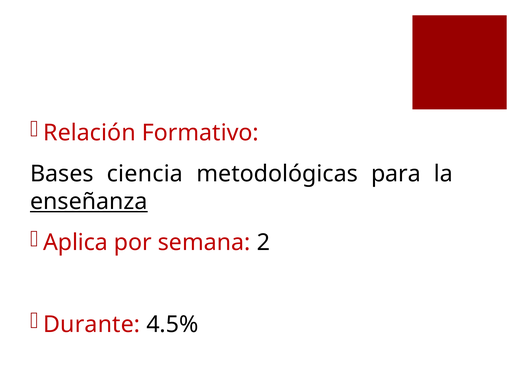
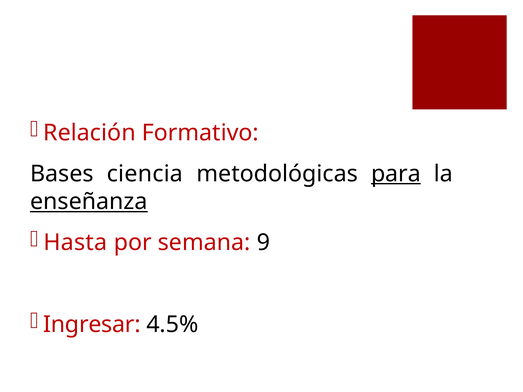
para underline: none -> present
Aplica: Aplica -> Hasta
2: 2 -> 9
Durante: Durante -> Ingresar
